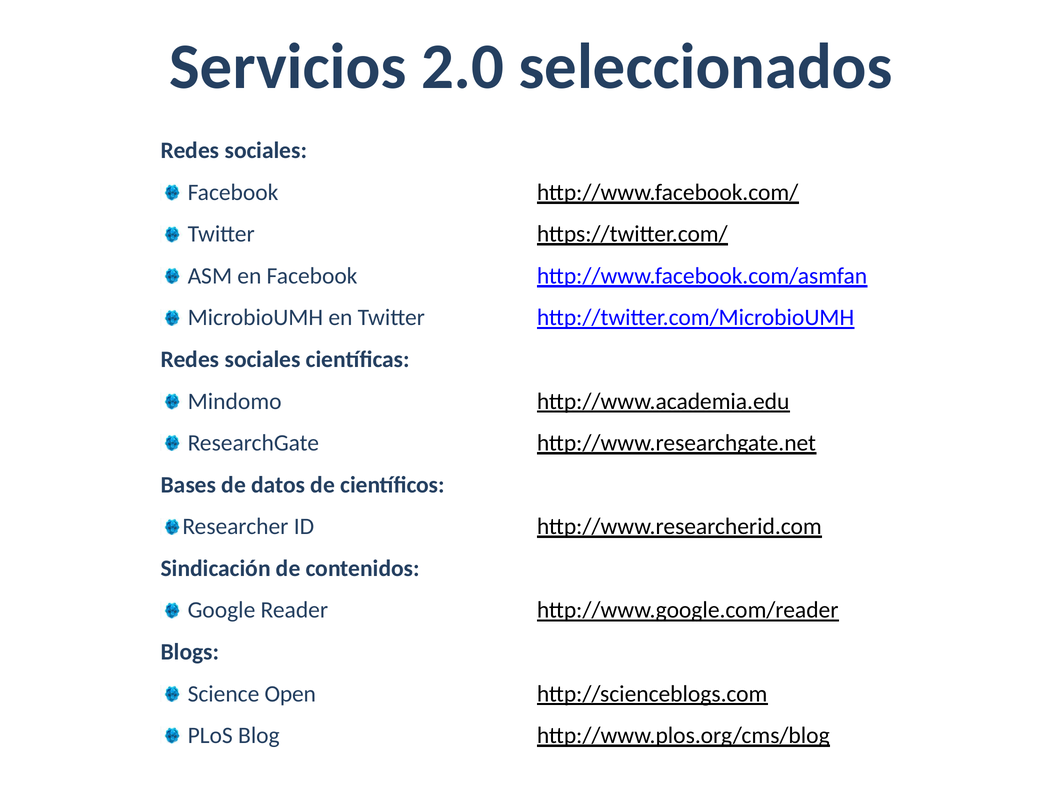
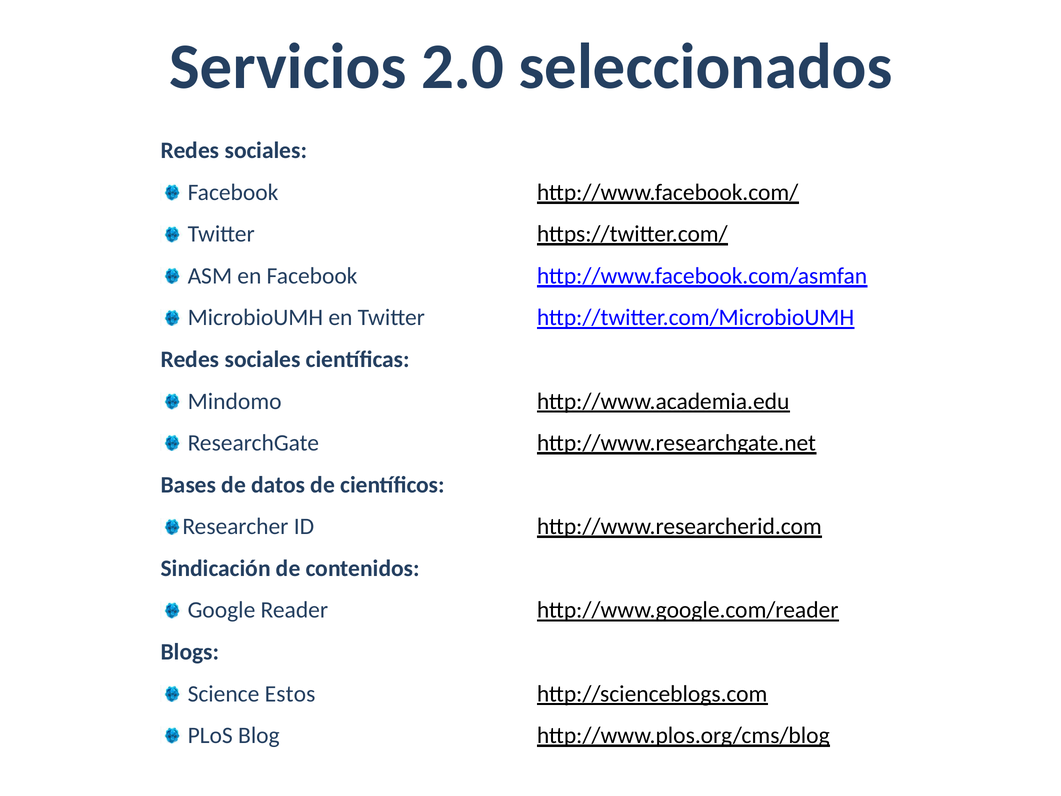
Open: Open -> Estos
